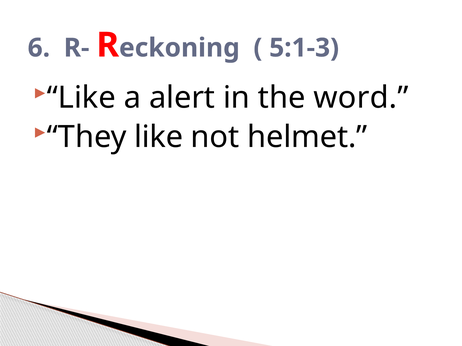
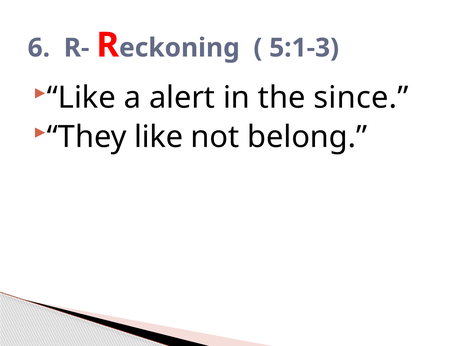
word: word -> since
helmet: helmet -> belong
